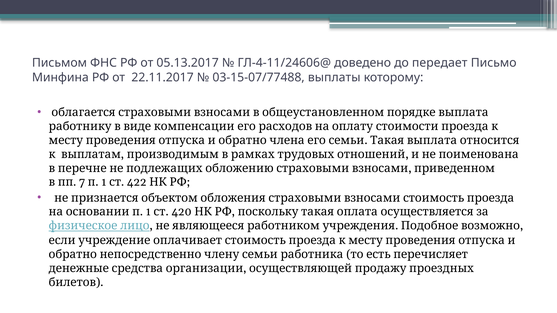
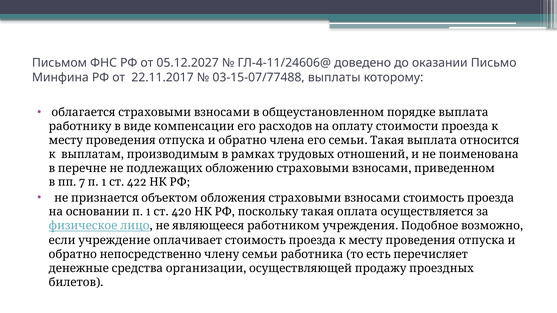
05.13.2017: 05.13.2017 -> 05.12.2027
передает: передает -> оказании
